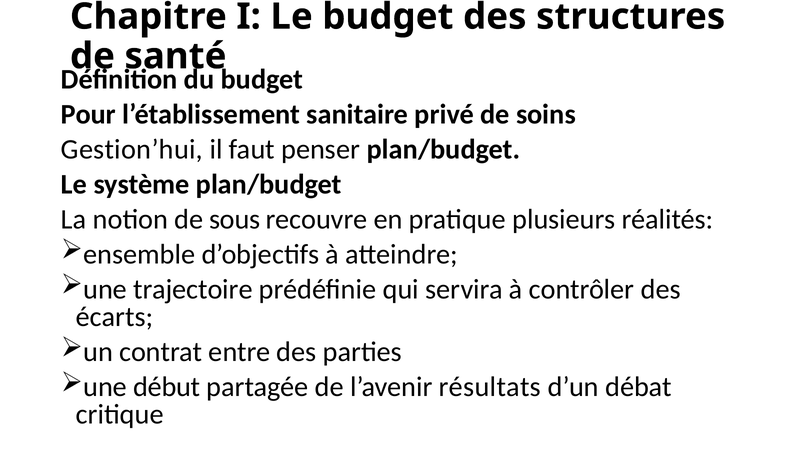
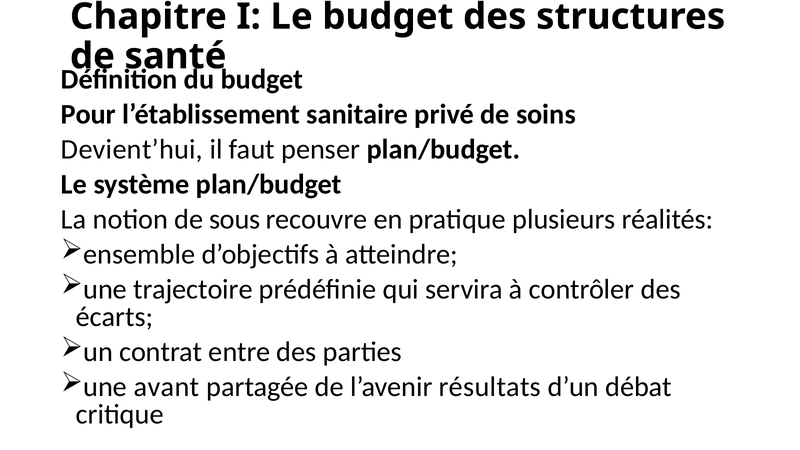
Gestion’hui: Gestion’hui -> Devient’hui
début: début -> avant
